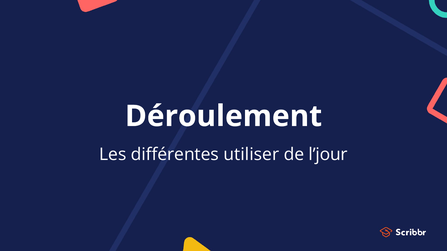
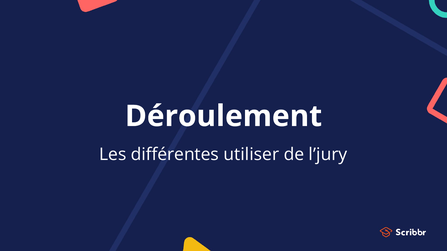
l’jour: l’jour -> l’jury
